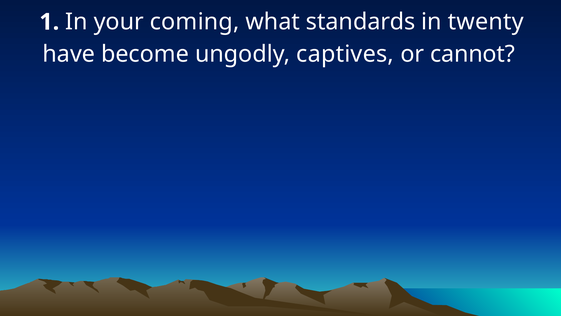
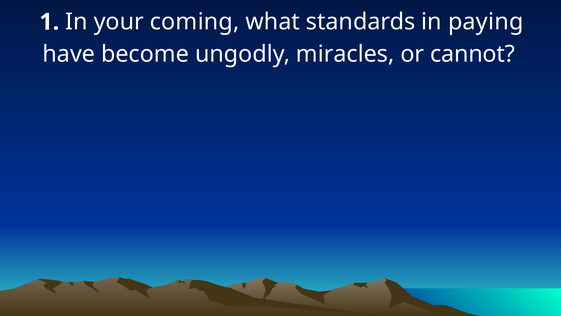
twenty: twenty -> paying
captives: captives -> miracles
